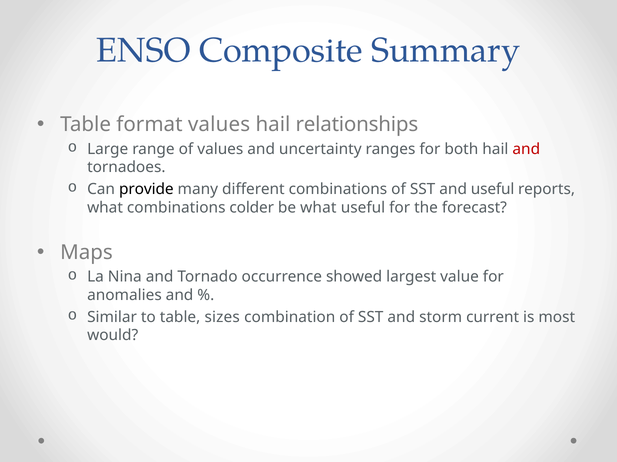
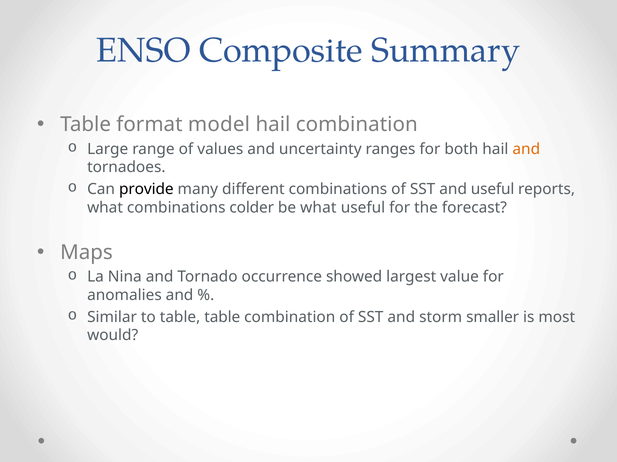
format values: values -> model
hail relationships: relationships -> combination
and at (526, 149) colour: red -> orange
table sizes: sizes -> table
current: current -> smaller
